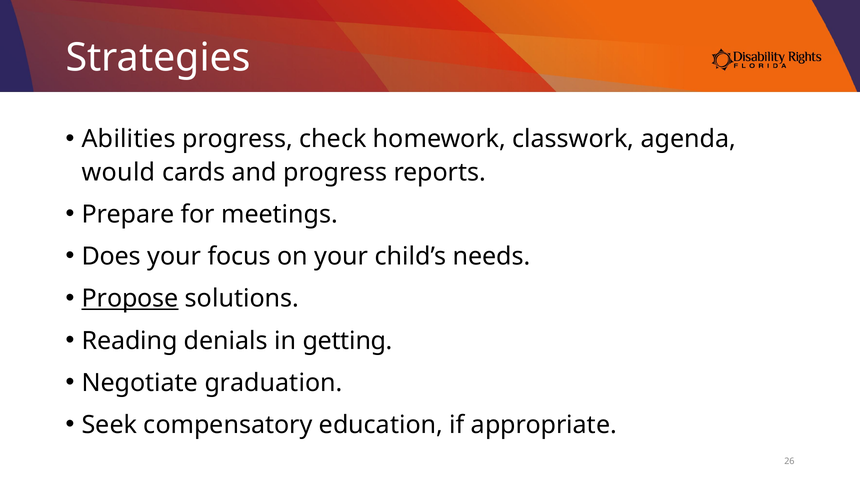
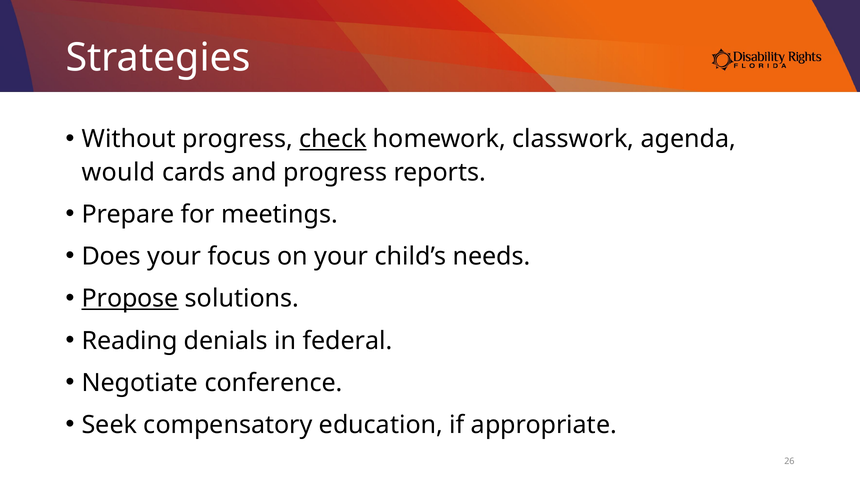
Abilities: Abilities -> Without
check underline: none -> present
getting: getting -> federal
graduation: graduation -> conference
